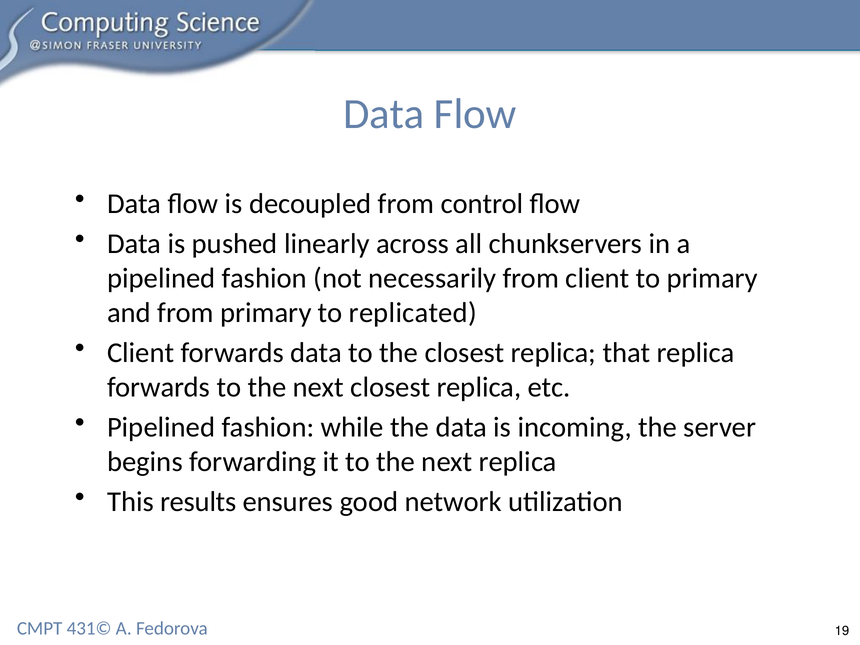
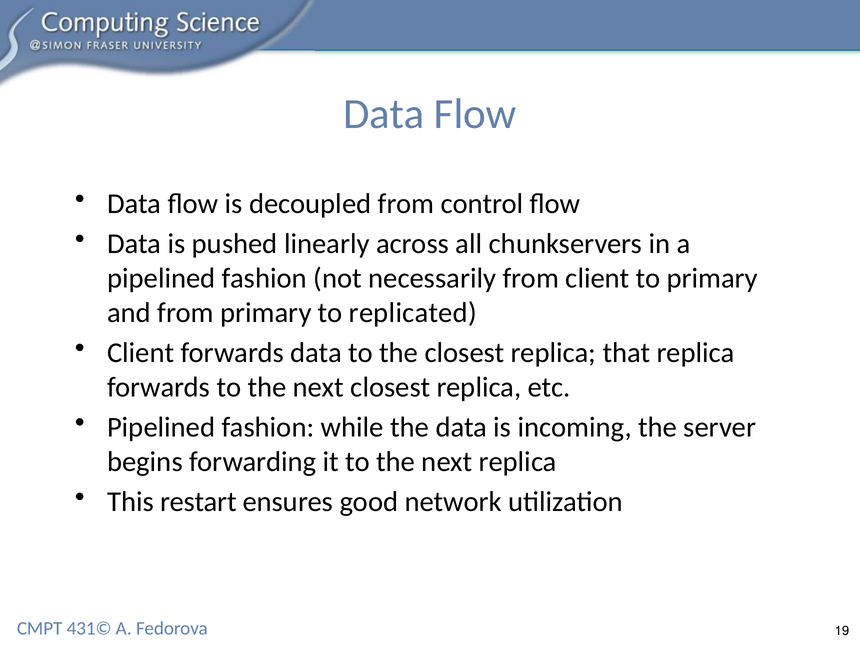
results: results -> restart
